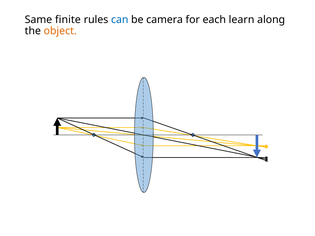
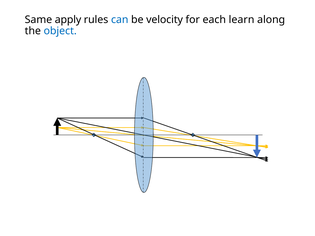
finite: finite -> apply
camera: camera -> velocity
object colour: orange -> blue
